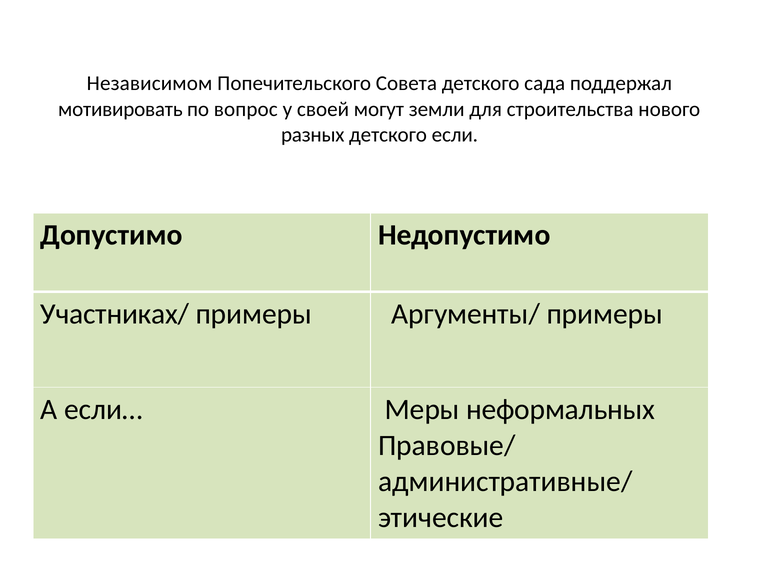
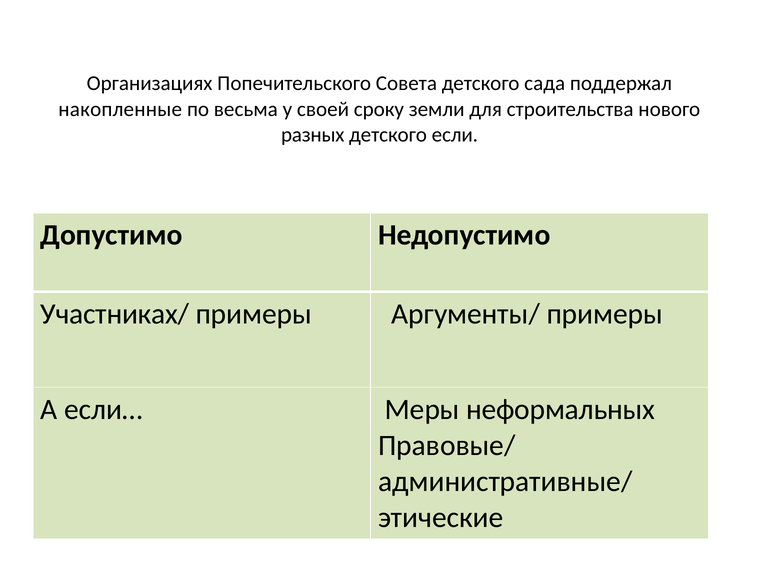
Независимом: Независимом -> Организациях
мотивировать: мотивировать -> накопленные
вопрос: вопрос -> весьма
могут: могут -> сроку
